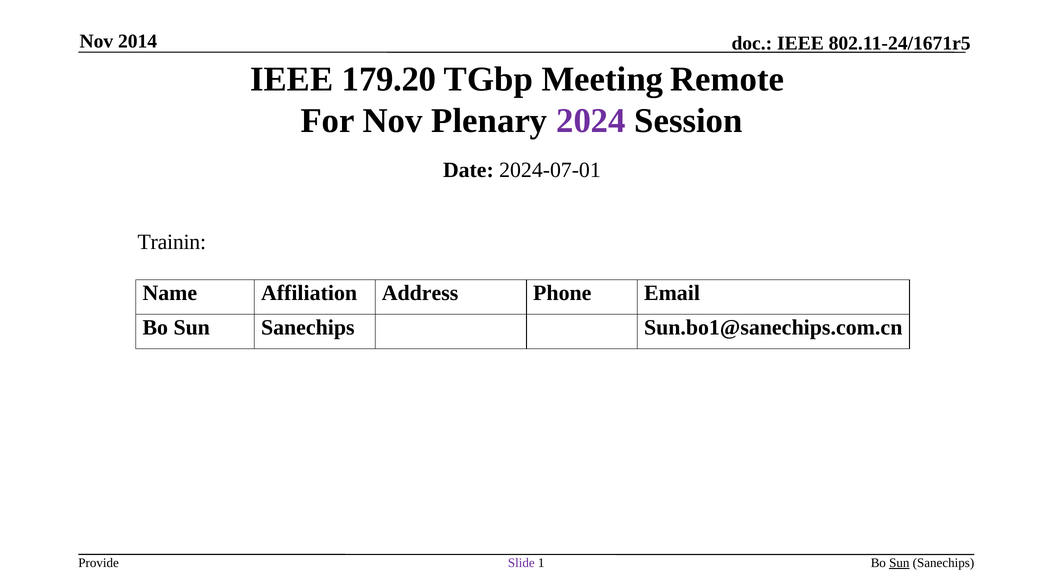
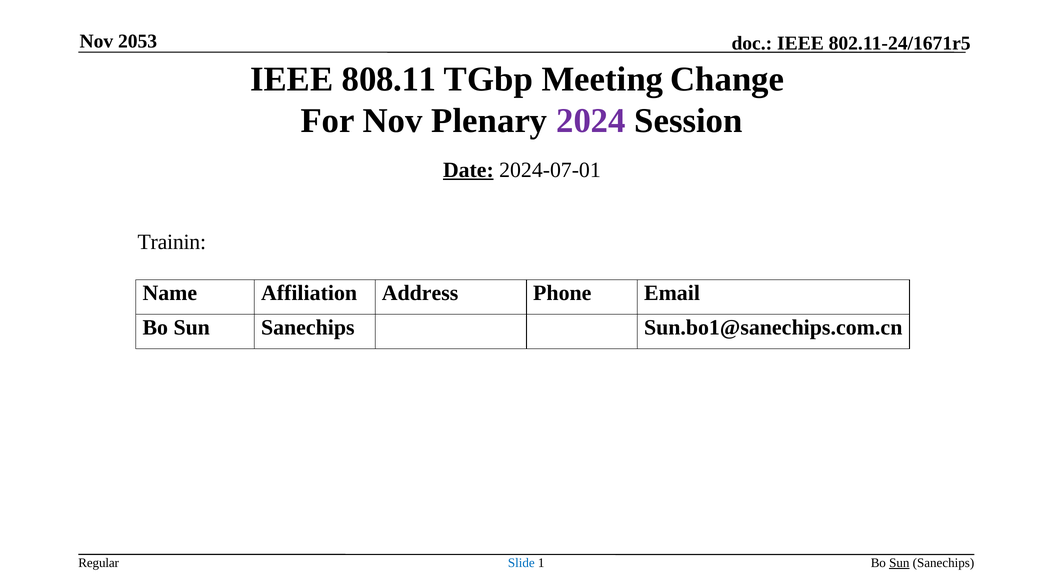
2014: 2014 -> 2053
179.20: 179.20 -> 808.11
Remote: Remote -> Change
Date underline: none -> present
Provide: Provide -> Regular
Slide colour: purple -> blue
